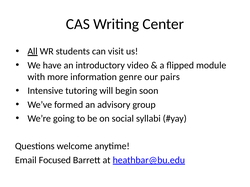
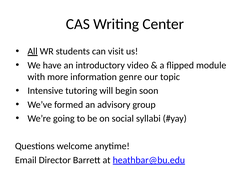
pairs: pairs -> topic
Focused: Focused -> Director
